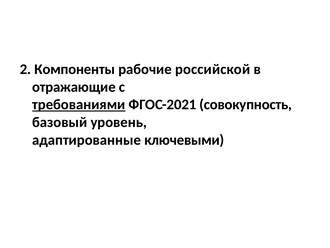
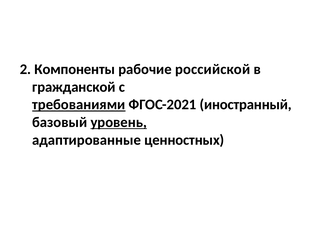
отражающие: отражающие -> гражданской
совокупность: совокупность -> иностранный
уровень underline: none -> present
ключевыми: ключевыми -> ценностных
